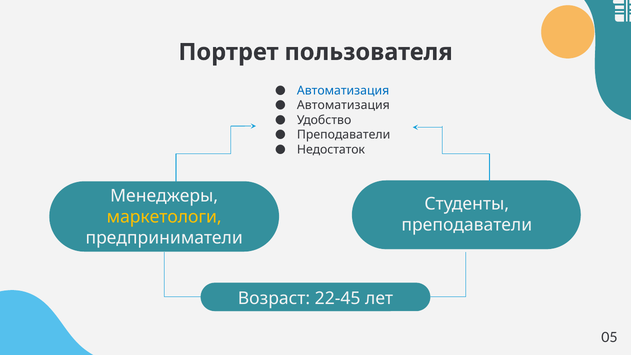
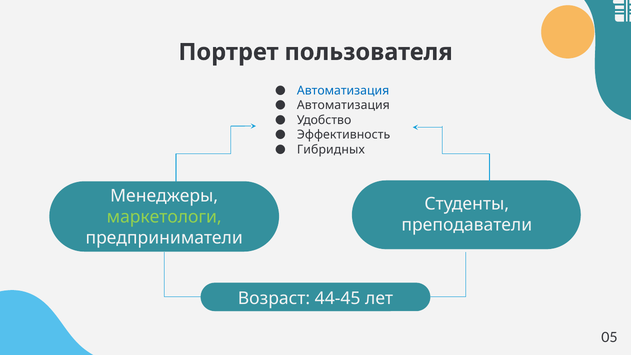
Преподаватели at (344, 135): Преподаватели -> Эффективность
Недостаток: Недостаток -> Гибридных
маркетологи colour: yellow -> light green
22-45: 22-45 -> 44-45
